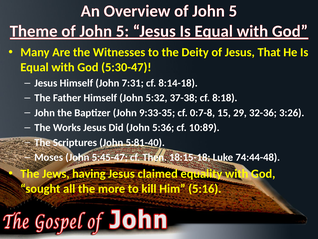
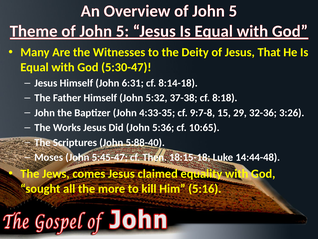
7:31: 7:31 -> 6:31
9:33-35: 9:33-35 -> 4:33-35
0:7-8: 0:7-8 -> 9:7-8
10:89: 10:89 -> 10:65
5:81-40: 5:81-40 -> 5:88-40
74:44-48: 74:44-48 -> 14:44-48
having: having -> comes
